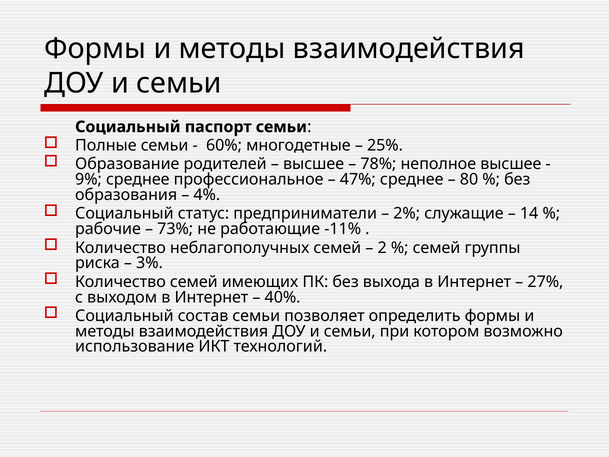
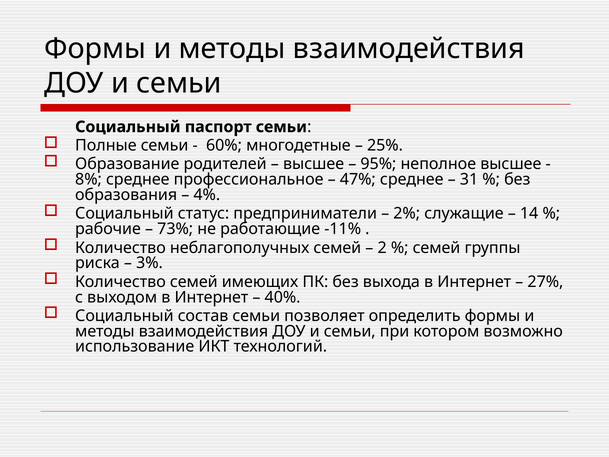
78%: 78% -> 95%
9%: 9% -> 8%
80: 80 -> 31
